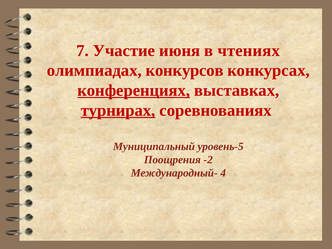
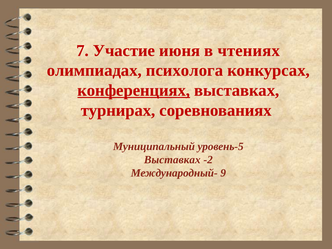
конкурсов: конкурсов -> психолога
турнирах underline: present -> none
Поощрения at (172, 160): Поощрения -> Выставках
4: 4 -> 9
